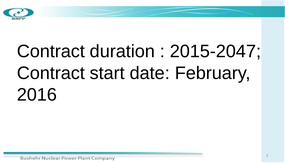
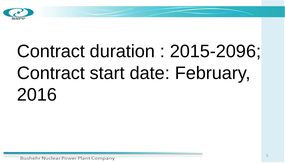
2015-2047: 2015-2047 -> 2015-2096
